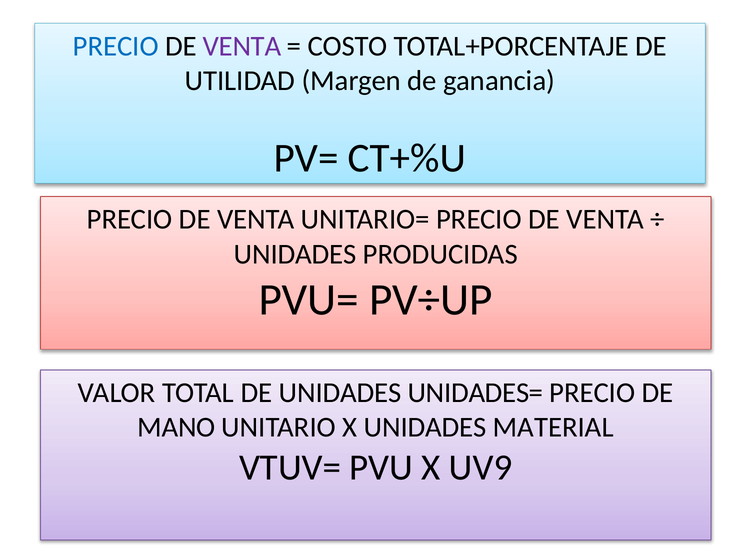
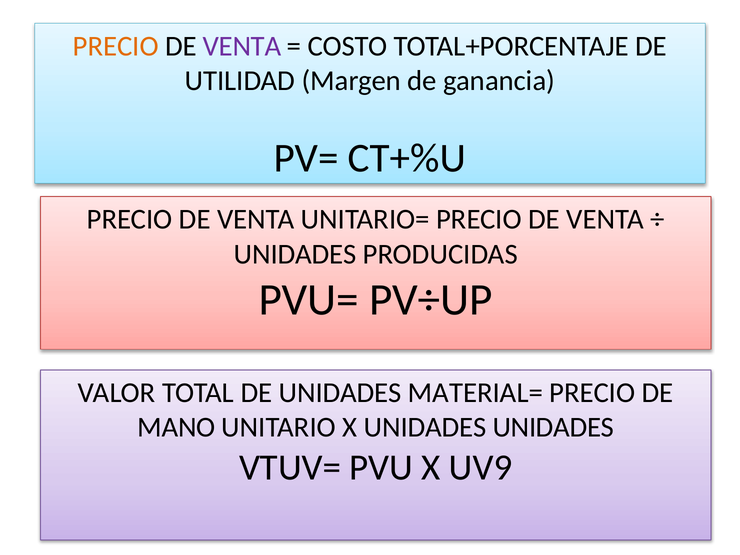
PRECIO at (116, 46) colour: blue -> orange
UNIDADES=: UNIDADES= -> MATERIAL=
UNIDADES MATERIAL: MATERIAL -> UNIDADES
